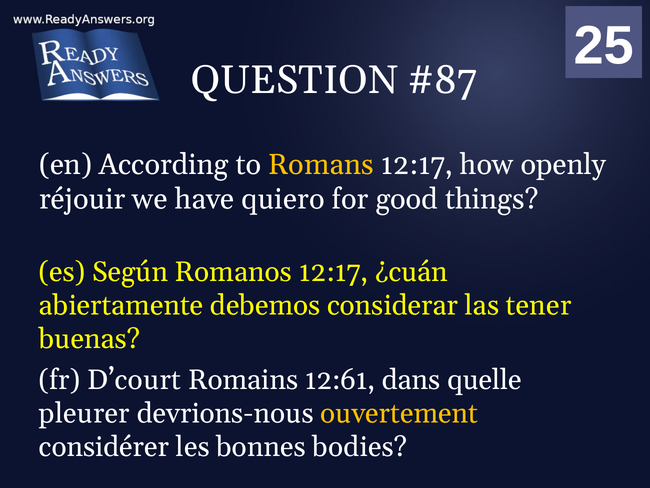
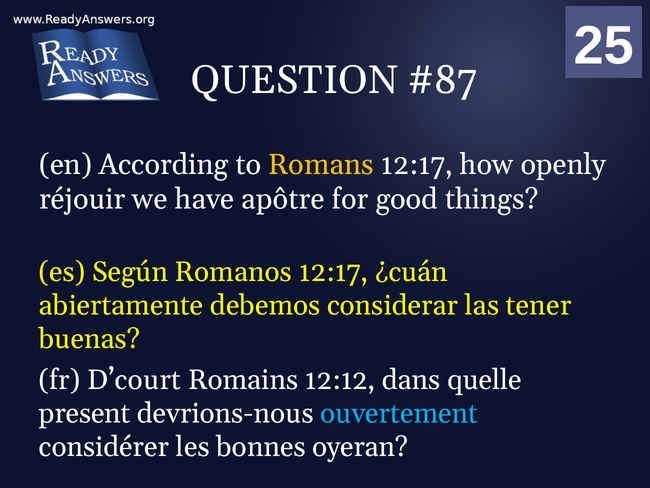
quiero: quiero -> apôtre
12:61: 12:61 -> 12:12
pleurer: pleurer -> present
ouvertement colour: yellow -> light blue
bodies: bodies -> oyeran
